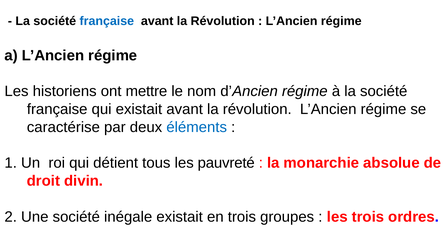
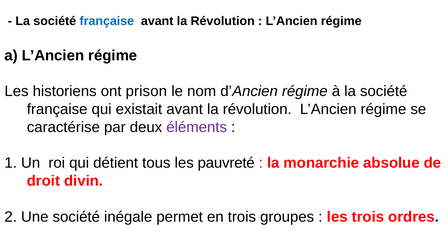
mettre: mettre -> prison
éléments colour: blue -> purple
inégale existait: existait -> permet
